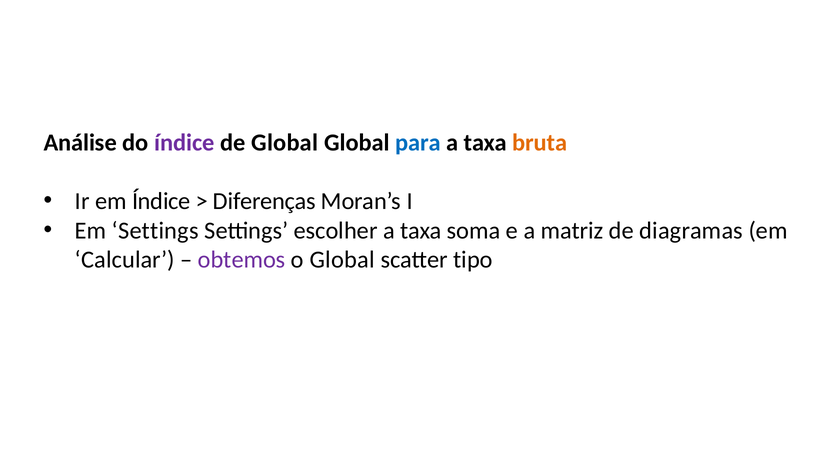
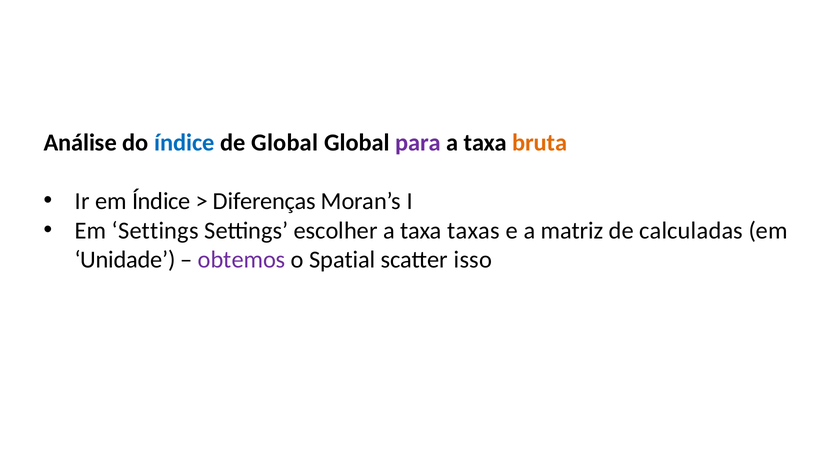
índice at (184, 143) colour: purple -> blue
para colour: blue -> purple
soma: soma -> taxas
diagramas: diagramas -> calculadas
Calcular: Calcular -> Unidade
o Global: Global -> Spatial
tipo: tipo -> isso
